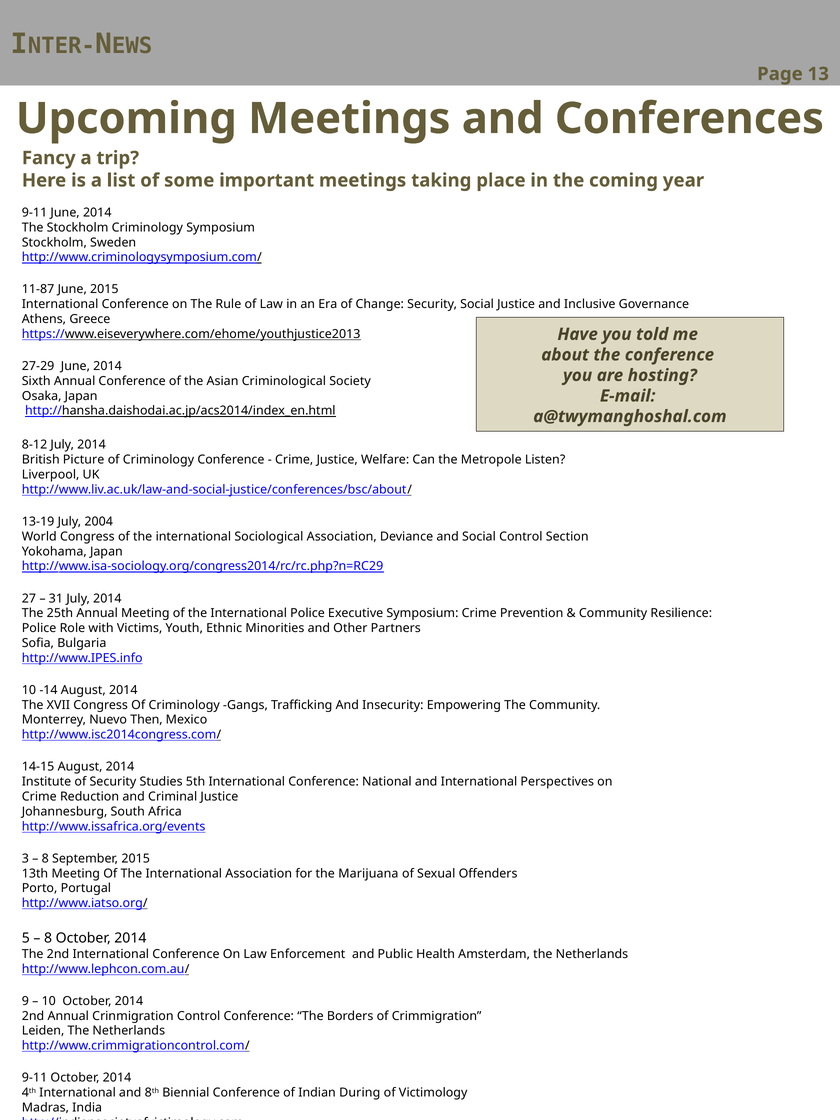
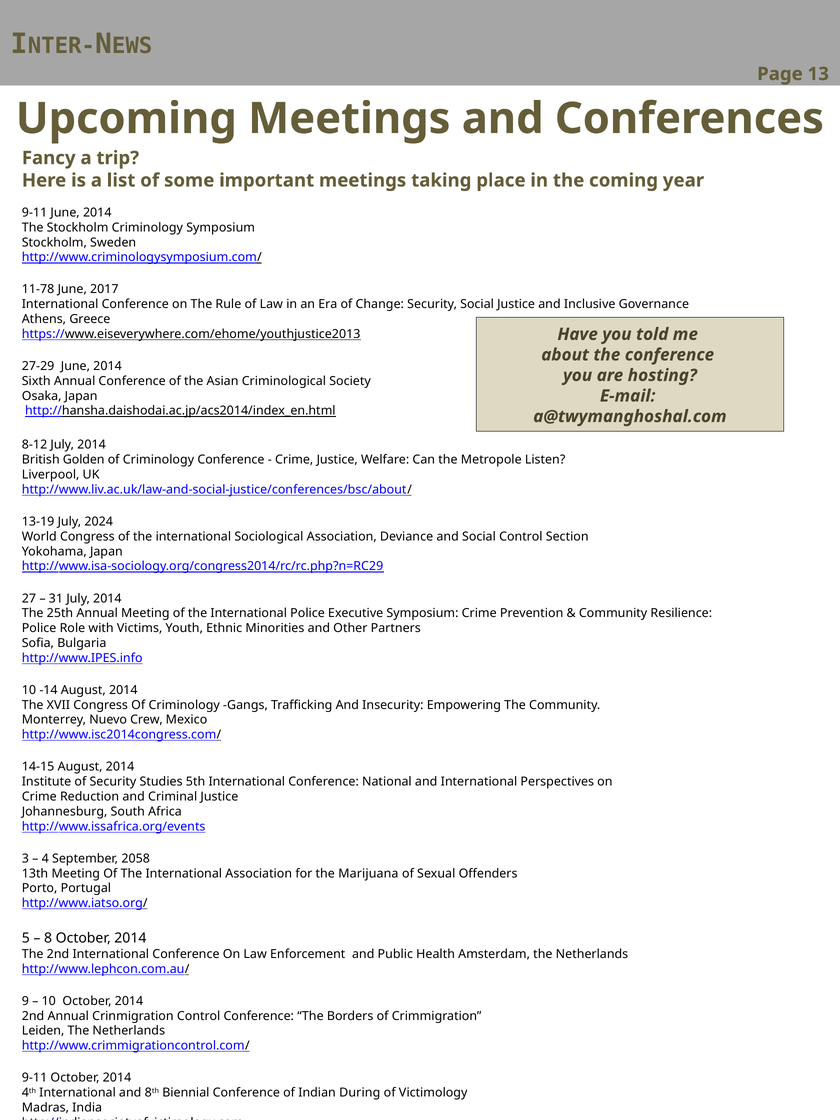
11-87: 11-87 -> 11-78
June 2015: 2015 -> 2017
Picture: Picture -> Golden
2004: 2004 -> 2024
Then: Then -> Crew
8 at (45, 859): 8 -> 4
September 2015: 2015 -> 2058
